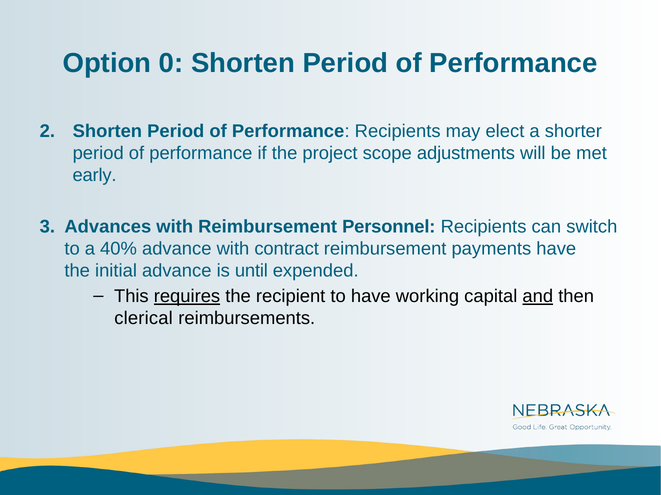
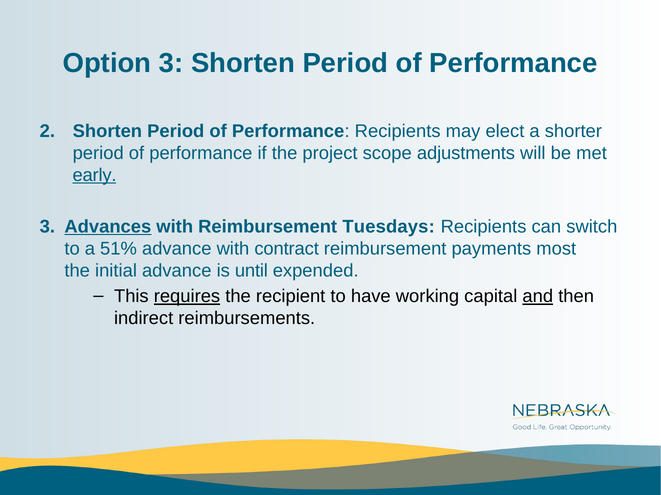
Option 0: 0 -> 3
early underline: none -> present
Advances underline: none -> present
Personnel: Personnel -> Tuesdays
40%: 40% -> 51%
payments have: have -> most
clerical: clerical -> indirect
